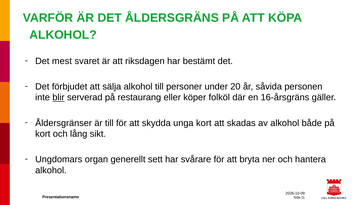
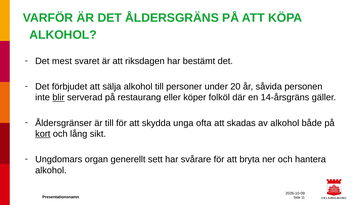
16-årsgräns: 16-årsgräns -> 14-årsgräns
unga kort: kort -> ofta
kort at (43, 134) underline: none -> present
